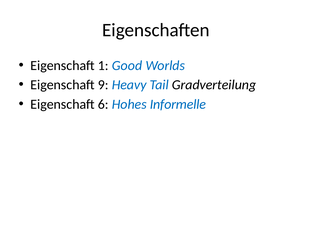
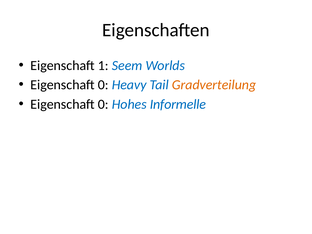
Good: Good -> Seem
9 at (103, 85): 9 -> 0
Gradverteilung colour: black -> orange
6 at (103, 104): 6 -> 0
